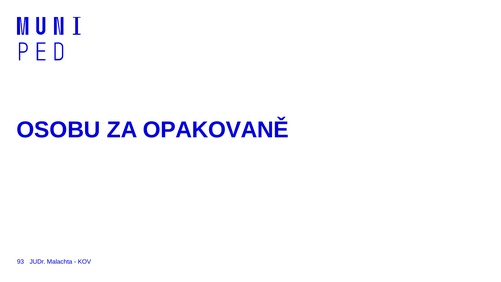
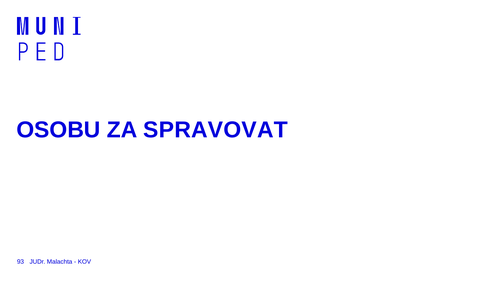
OPAKOVANĚ: OPAKOVANĚ -> SPRAVOVAT
